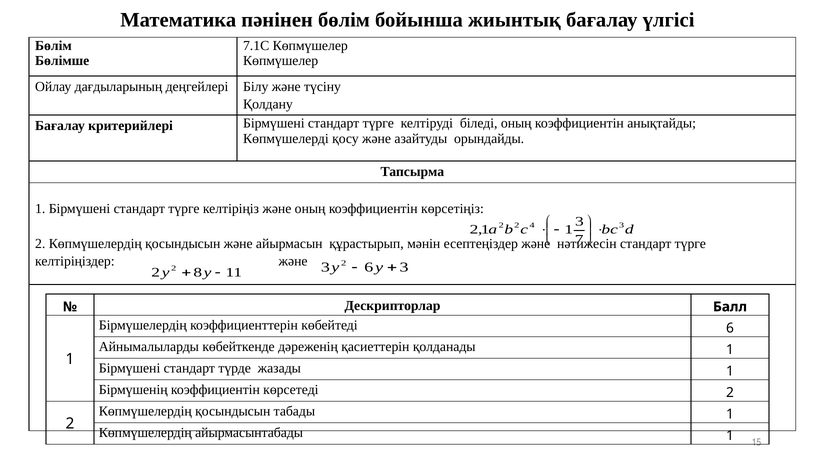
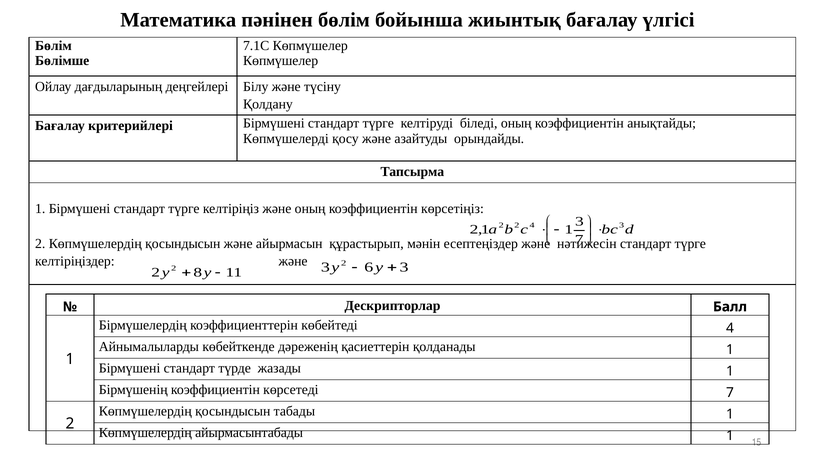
көбейтеді 6: 6 -> 4
көрсетеді 2: 2 -> 7
